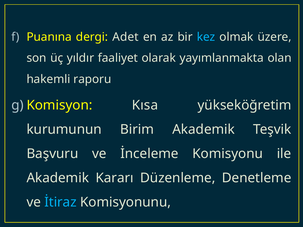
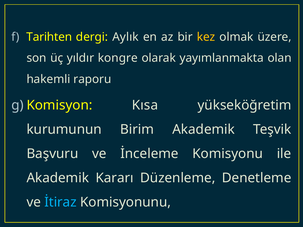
Puanına: Puanına -> Tarihten
Adet: Adet -> Aylık
kez colour: light blue -> yellow
faaliyet: faaliyet -> kongre
